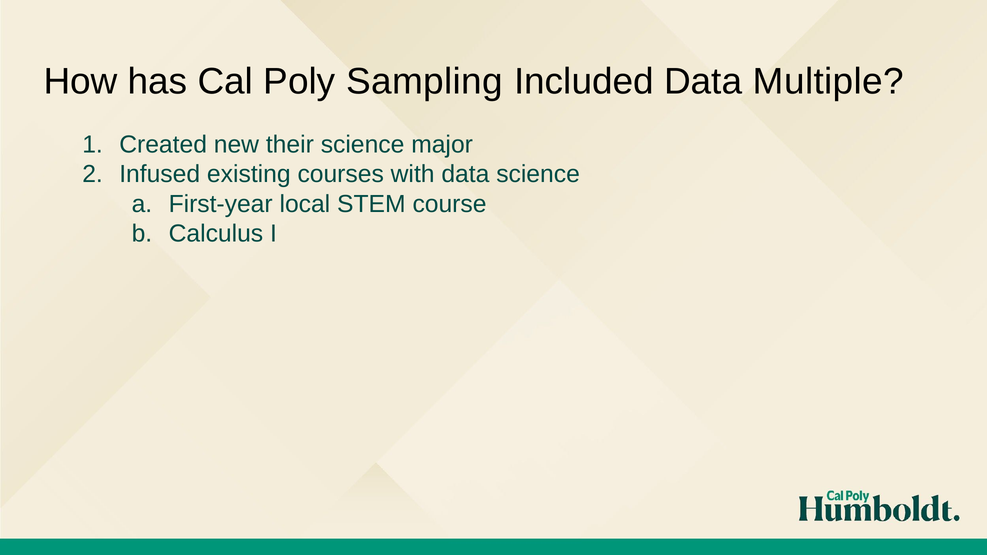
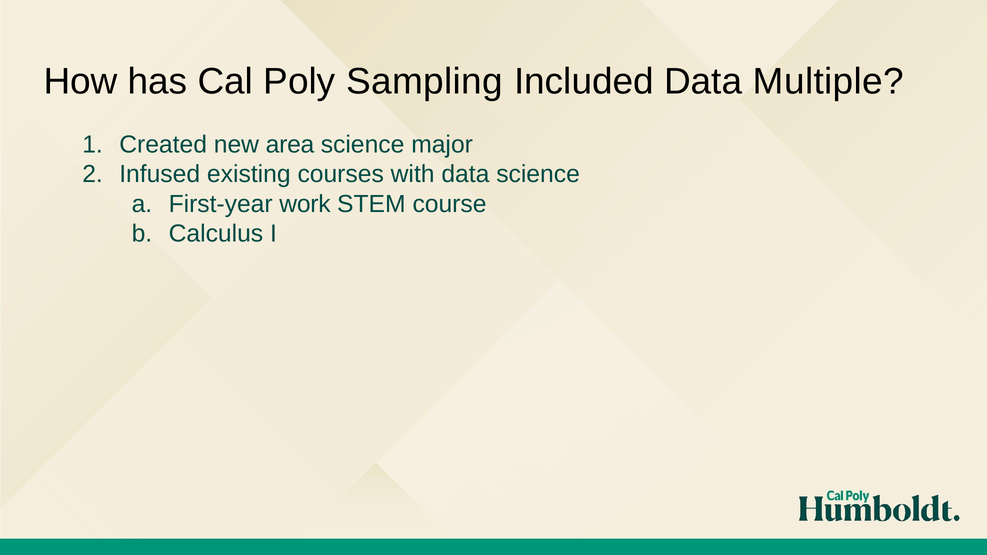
their: their -> area
local: local -> work
